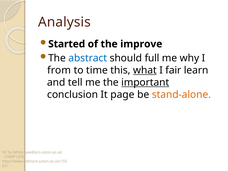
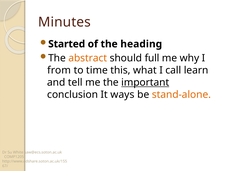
Analysis: Analysis -> Minutes
improve: improve -> heading
abstract colour: blue -> orange
what underline: present -> none
fair: fair -> call
page: page -> ways
